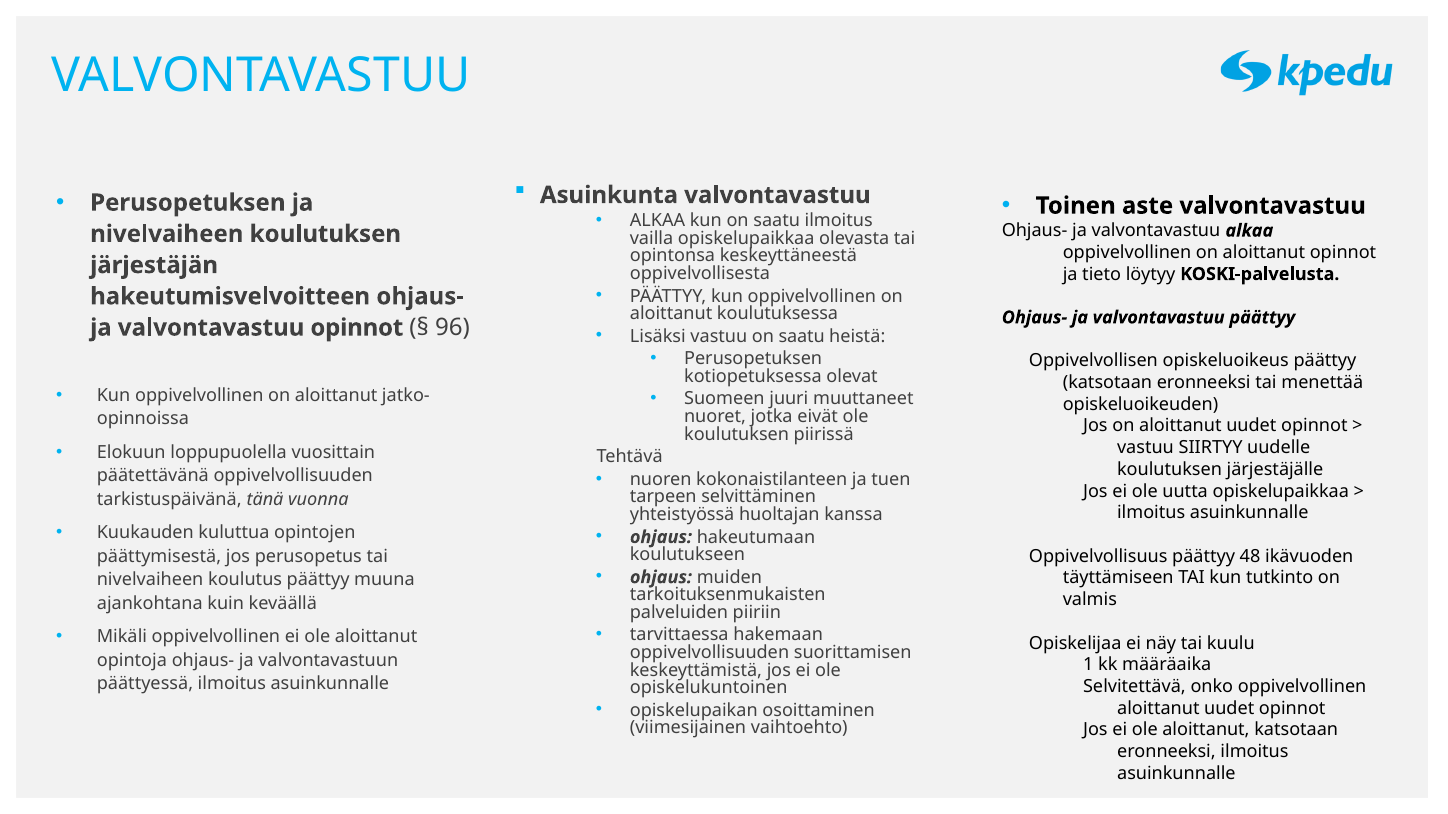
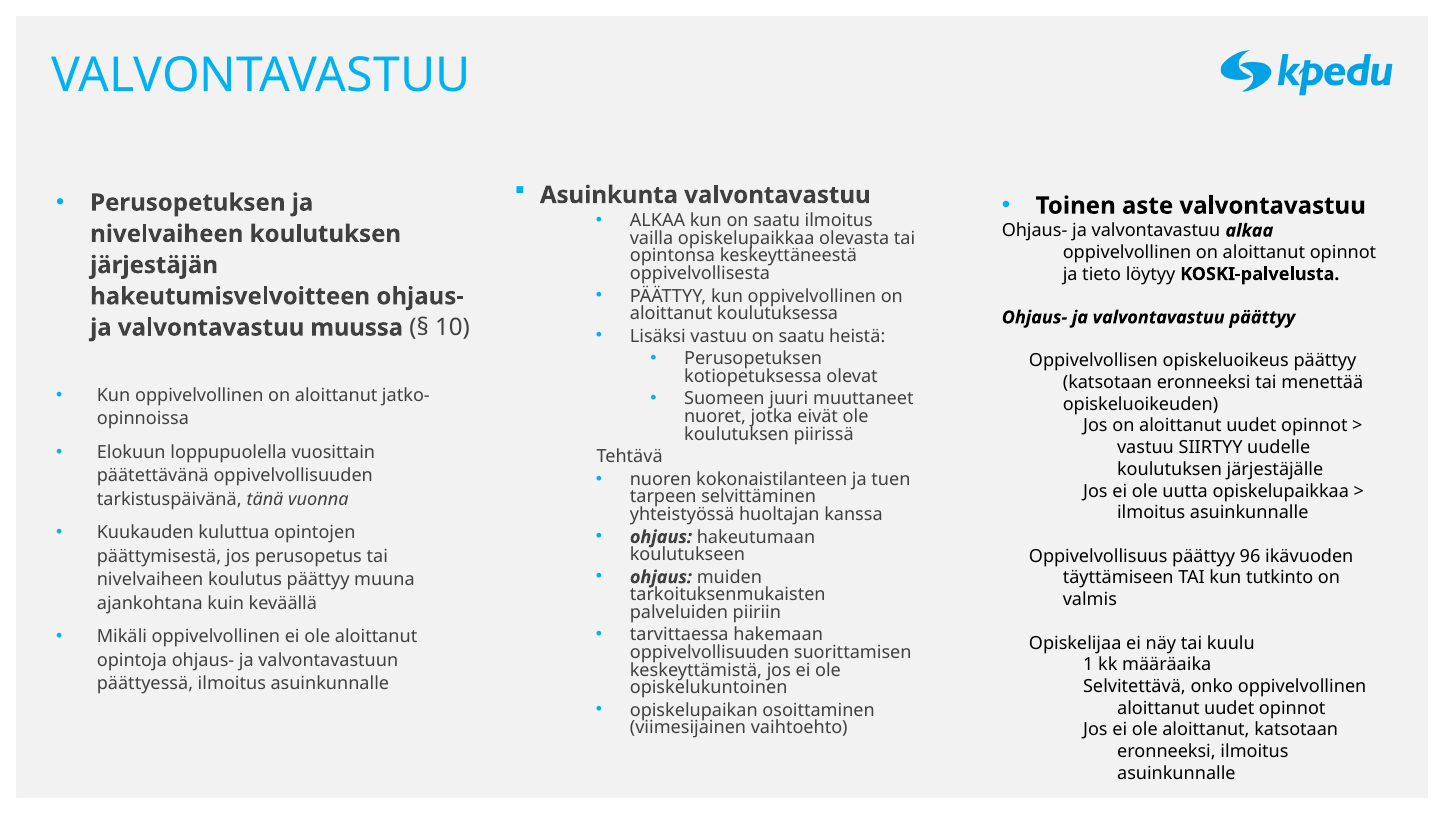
valvontavastuu opinnot: opinnot -> muussa
96: 96 -> 10
48: 48 -> 96
